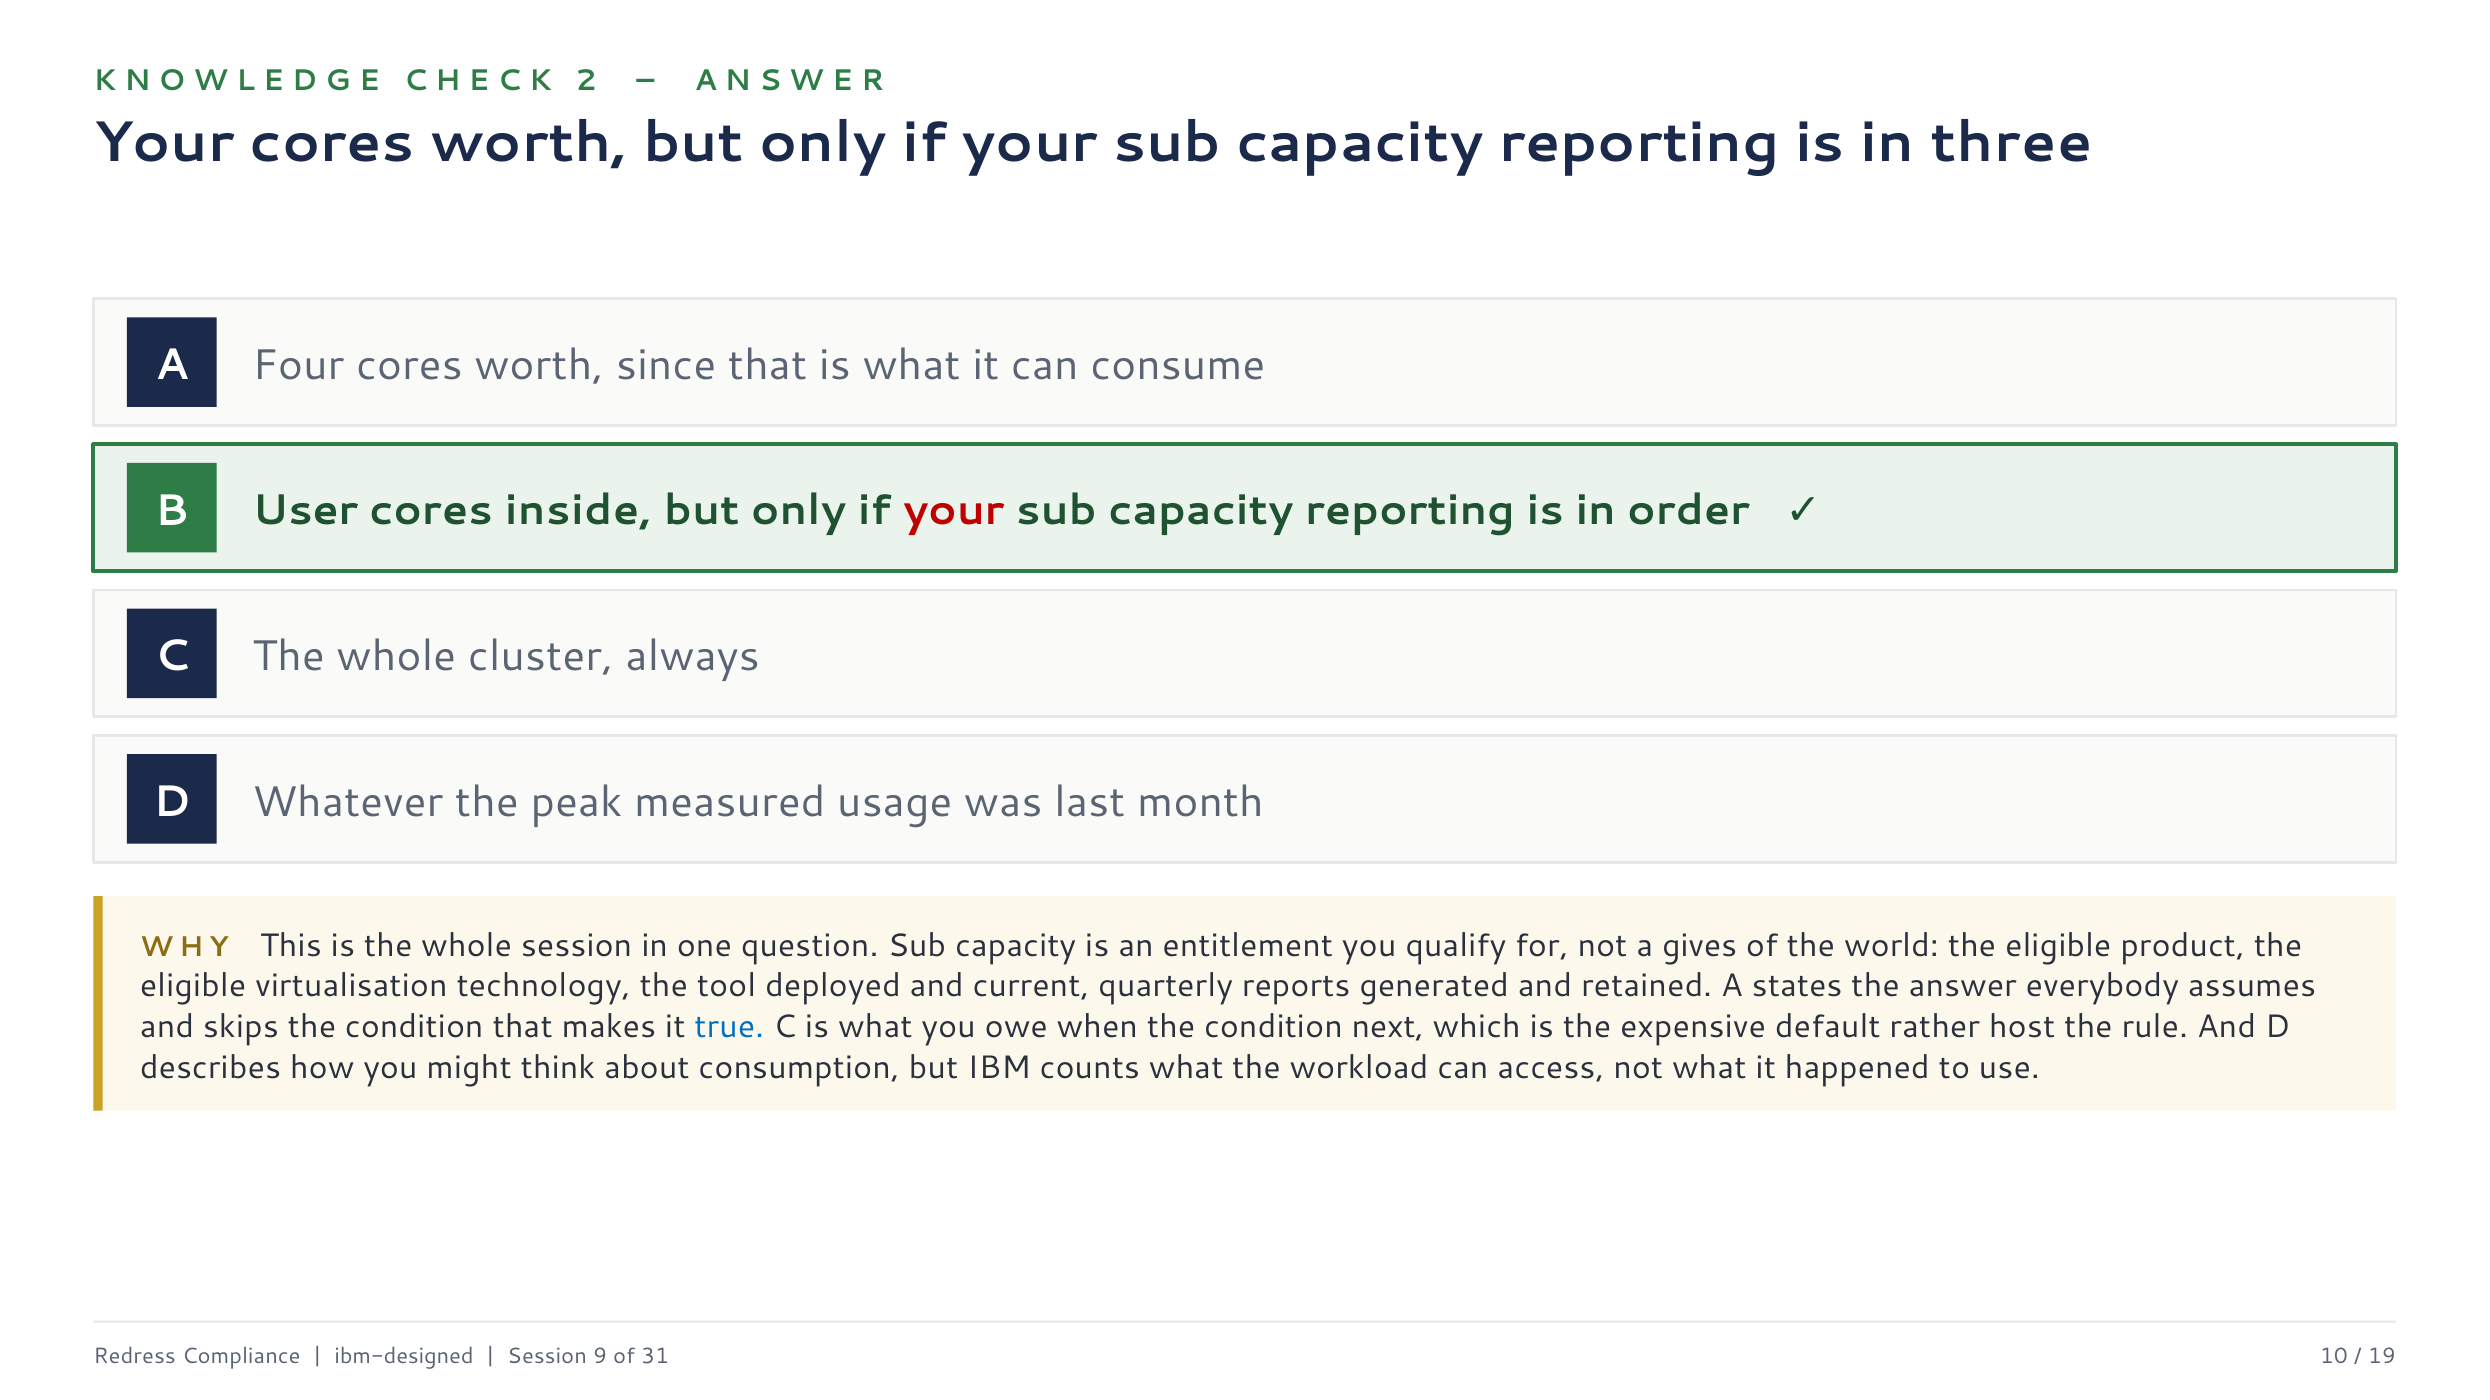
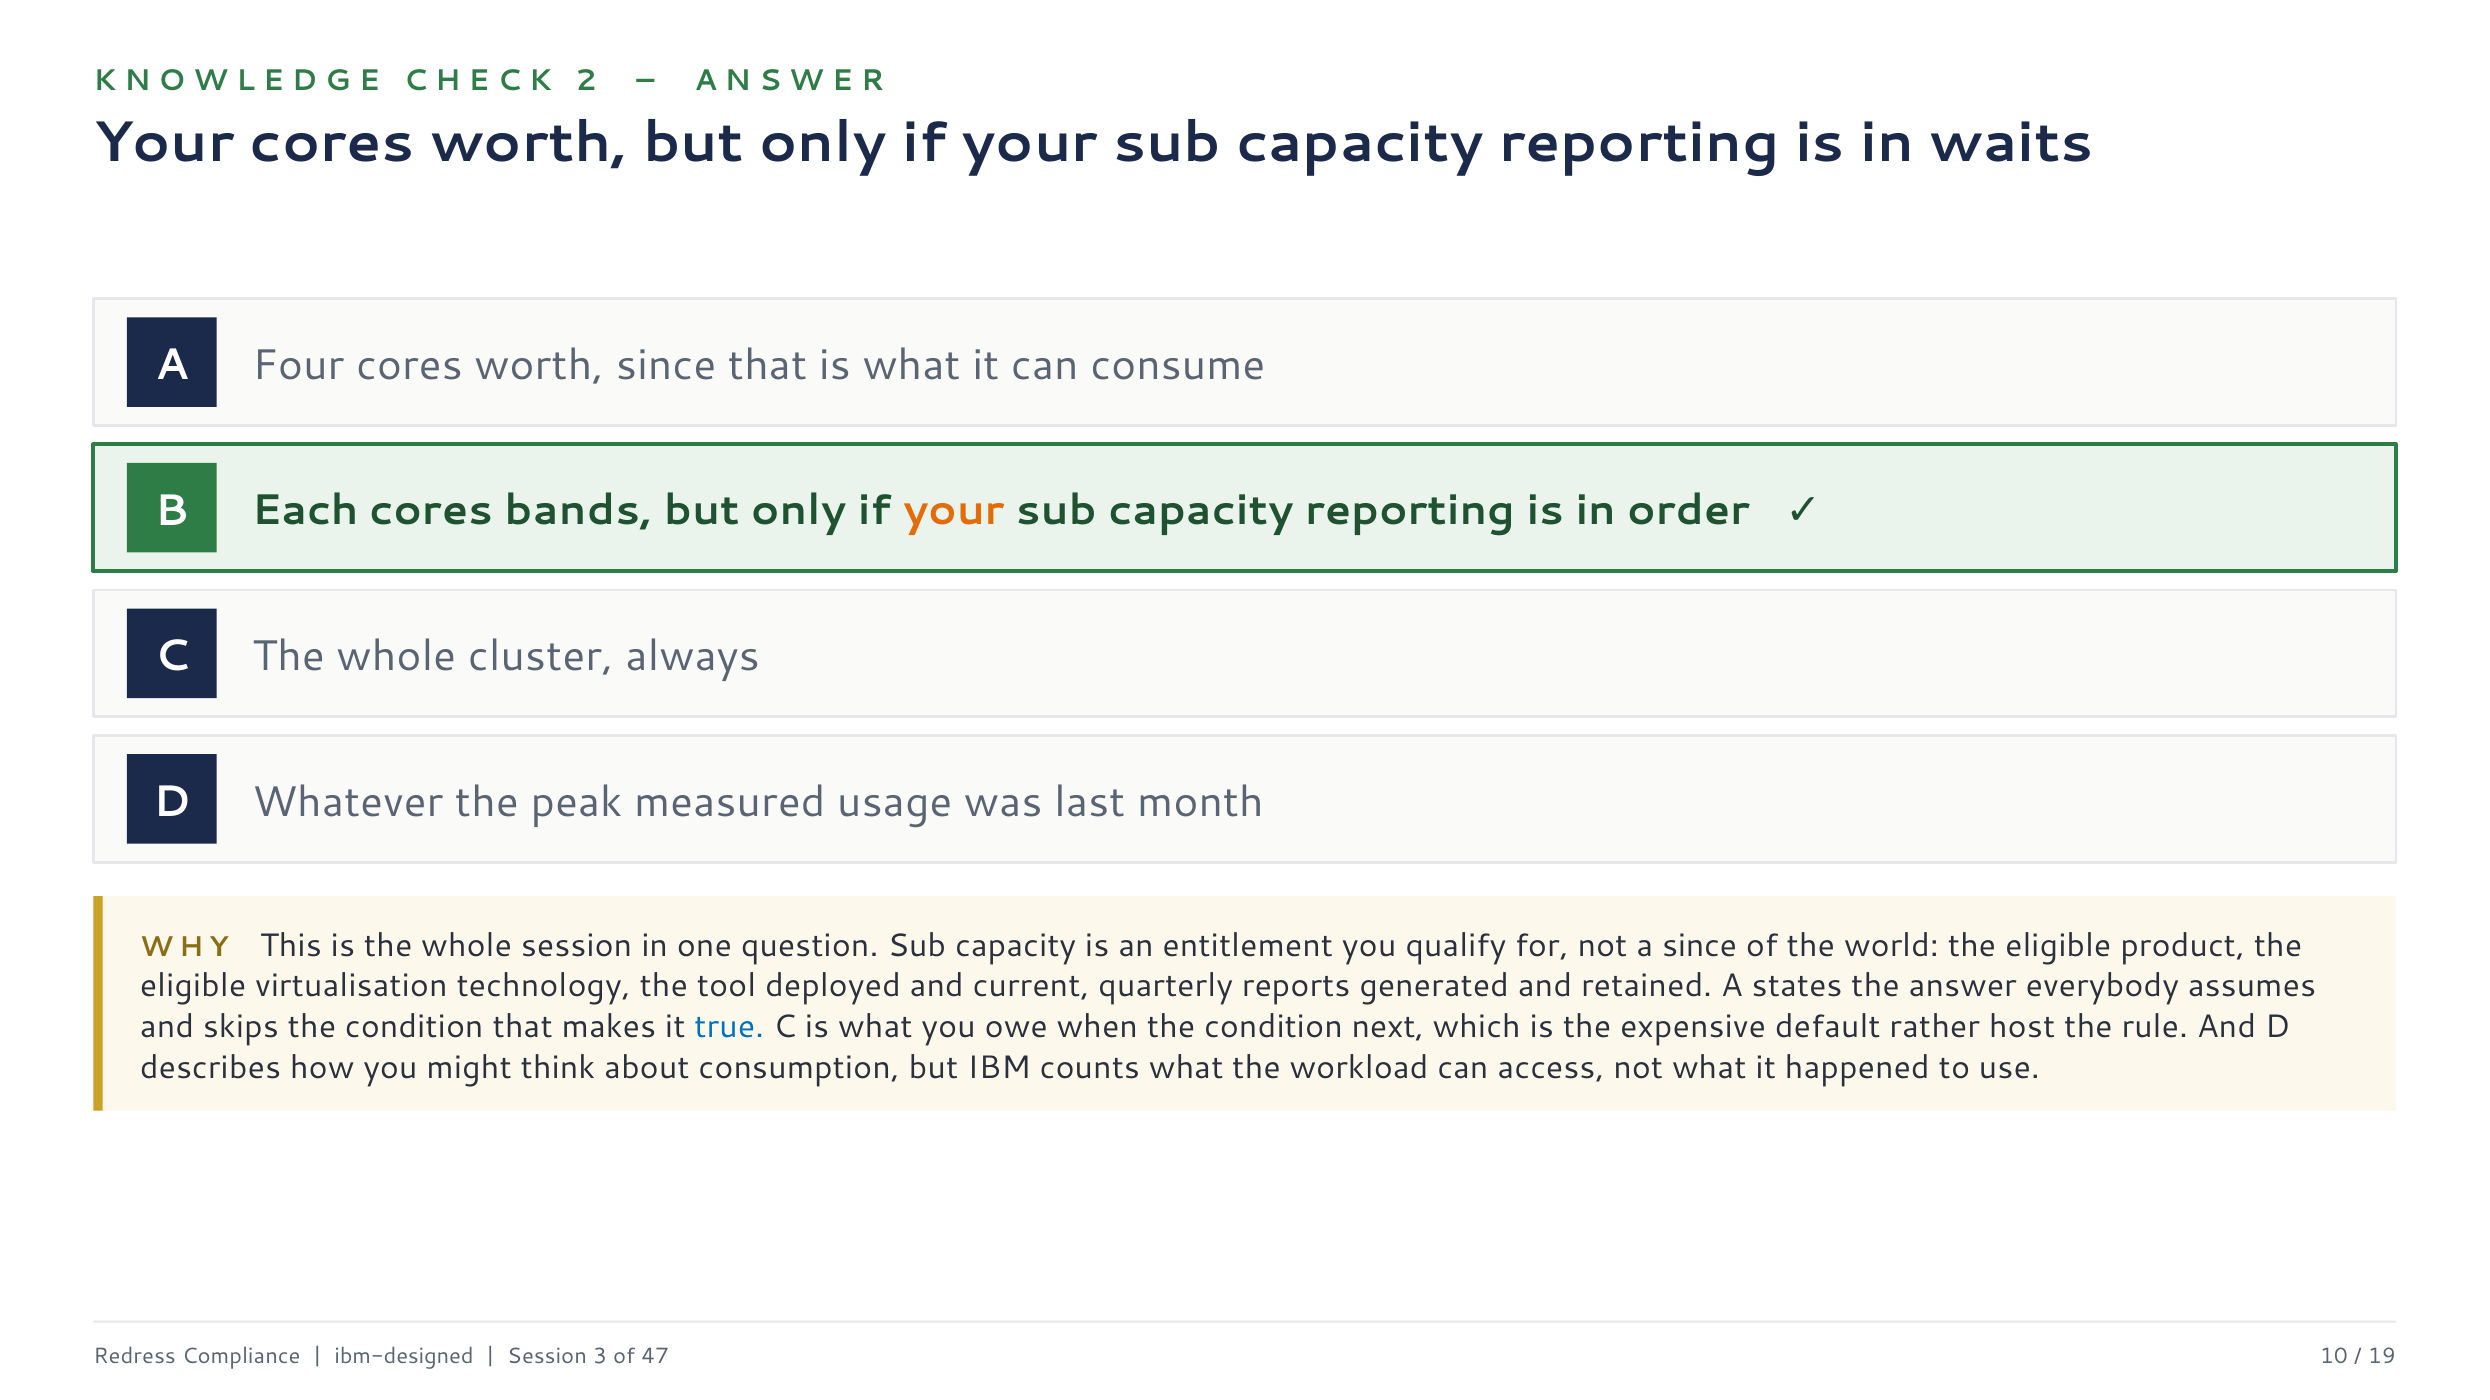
three: three -> waits
User: User -> Each
inside: inside -> bands
your at (954, 511) colour: red -> orange
a gives: gives -> since
9: 9 -> 3
31: 31 -> 47
